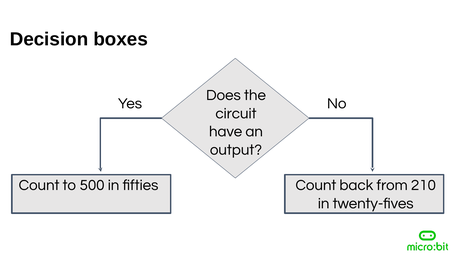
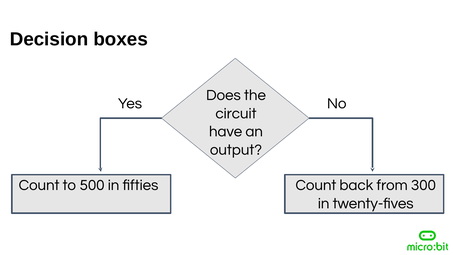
210: 210 -> 300
